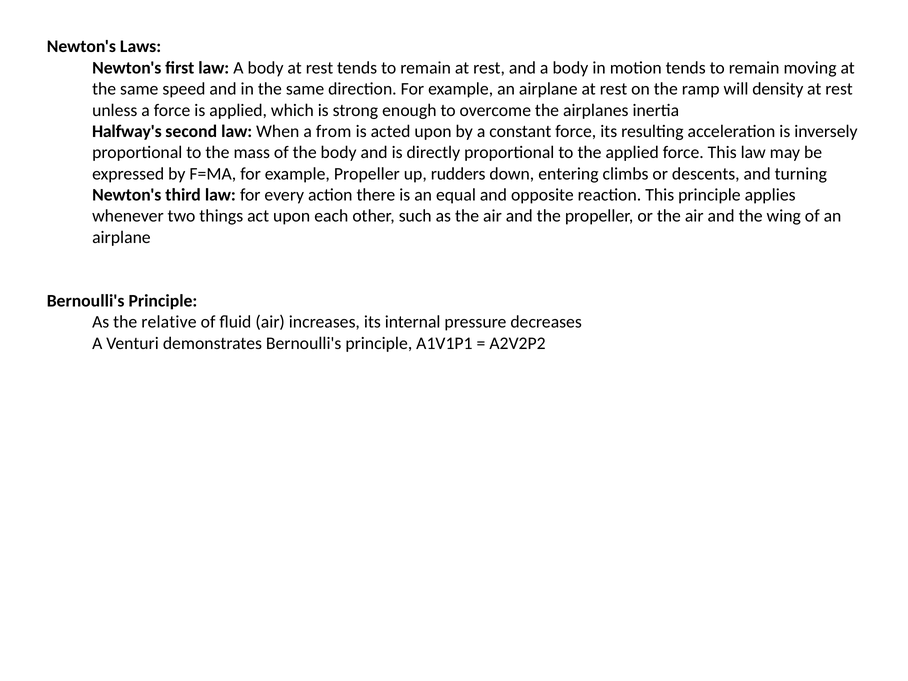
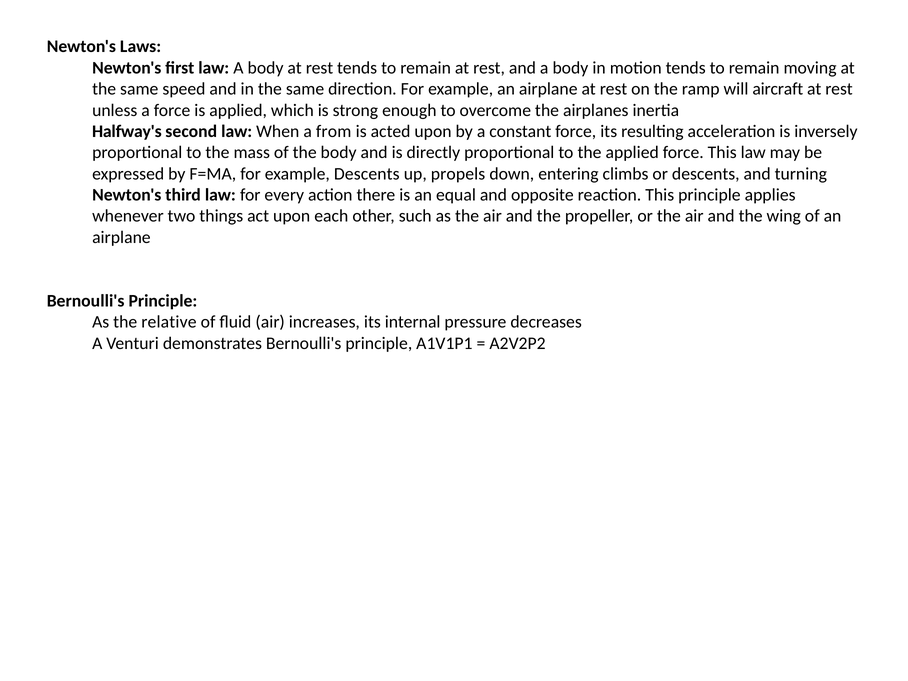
density: density -> aircraft
example Propeller: Propeller -> Descents
rudders: rudders -> propels
